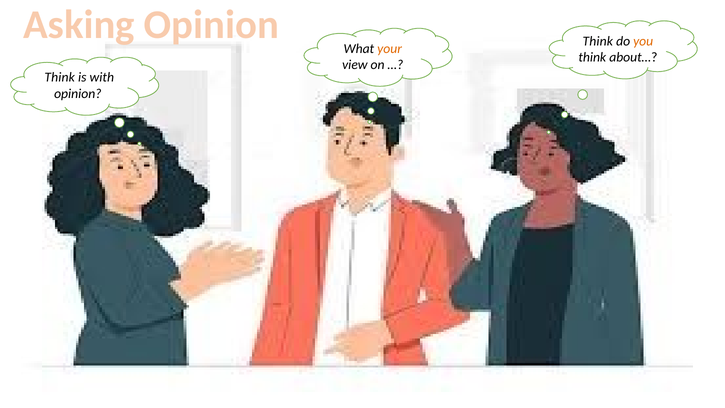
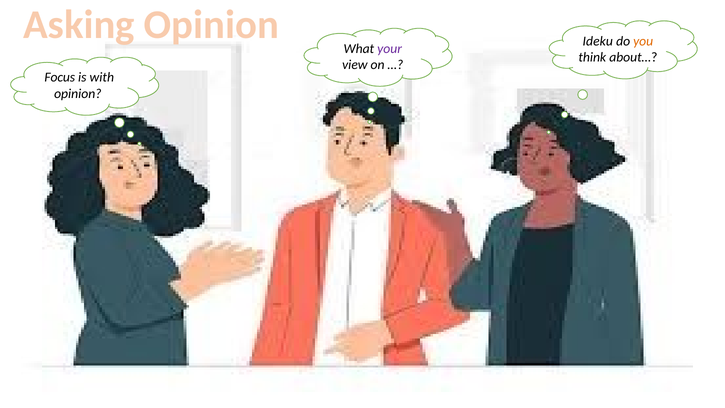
Think at (598, 41): Think -> Ideku
your colour: orange -> purple
Think at (60, 77): Think -> Focus
